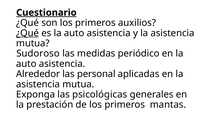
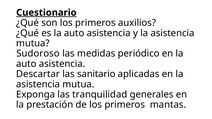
¿Qué at (28, 33) underline: present -> none
Alrededor: Alrededor -> Descartar
personal: personal -> sanitario
psicológicas: psicológicas -> tranquilidad
